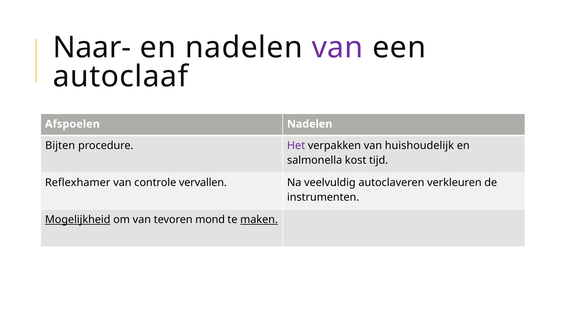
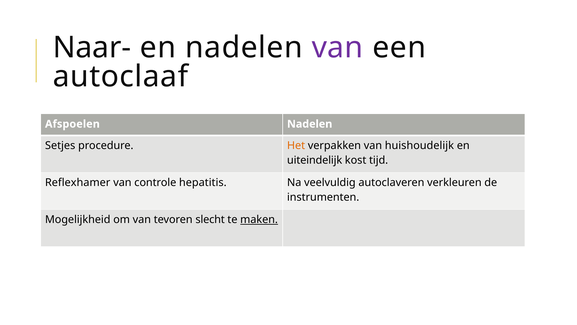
Bijten: Bijten -> Setjes
Het colour: purple -> orange
salmonella: salmonella -> uiteindelijk
vervallen: vervallen -> hepatitis
Mogelijkheid underline: present -> none
mond: mond -> slecht
